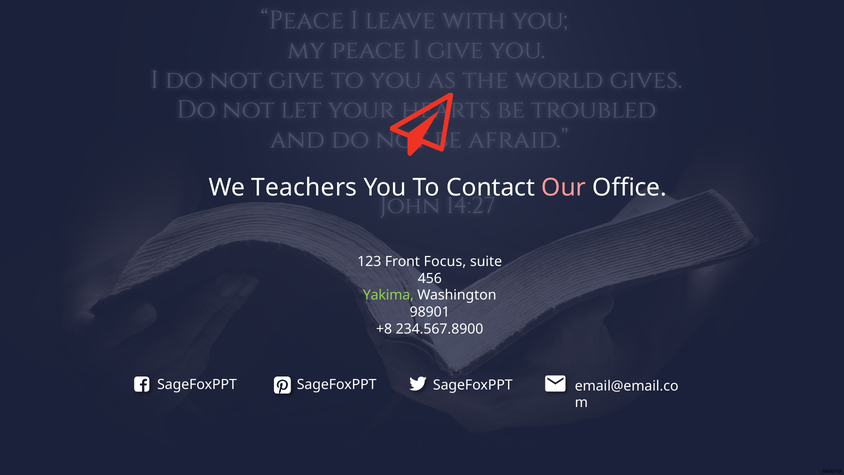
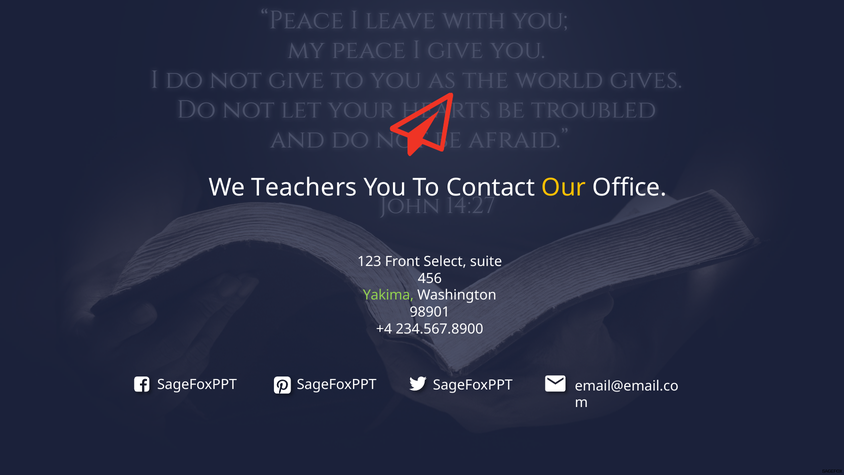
Our colour: pink -> yellow
Focus: Focus -> Select
+8: +8 -> +4
